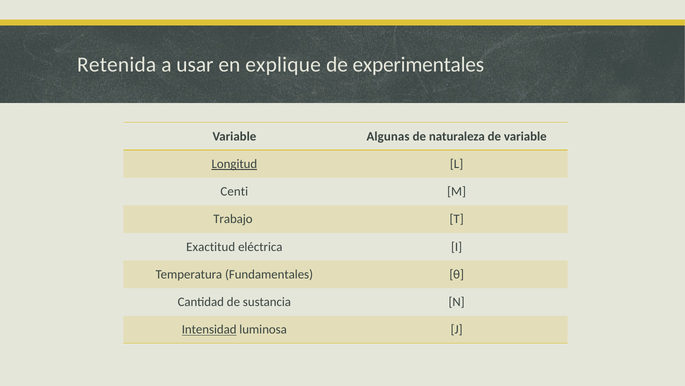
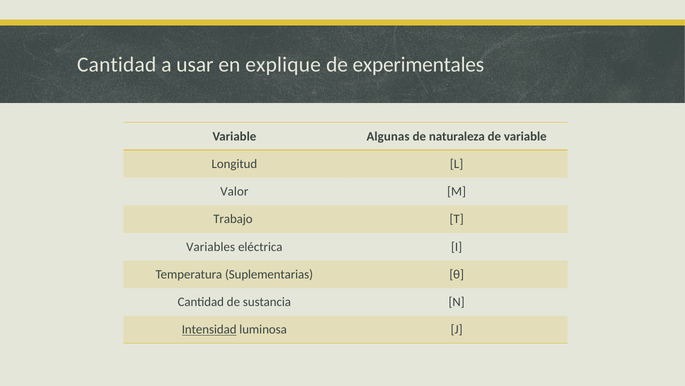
Retenida at (117, 65): Retenida -> Cantidad
Longitud underline: present -> none
Centi: Centi -> Valor
Exactitud: Exactitud -> Variables
Fundamentales: Fundamentales -> Suplementarias
